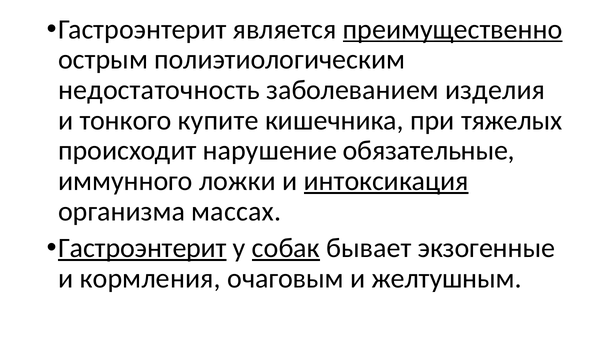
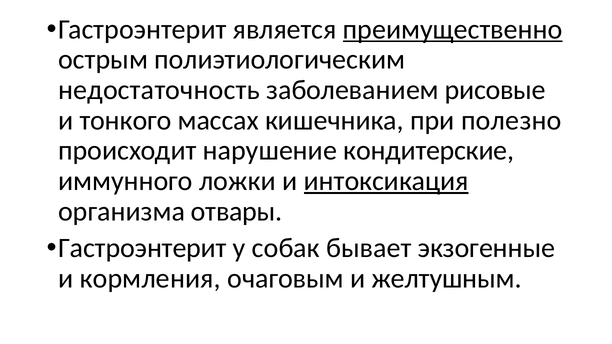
изделия: изделия -> рисовые
купите: купите -> массах
тяжелых: тяжелых -> полезно
обязательные: обязательные -> кондитерские
массах: массах -> отвары
Гастроэнтерит at (142, 248) underline: present -> none
собак underline: present -> none
